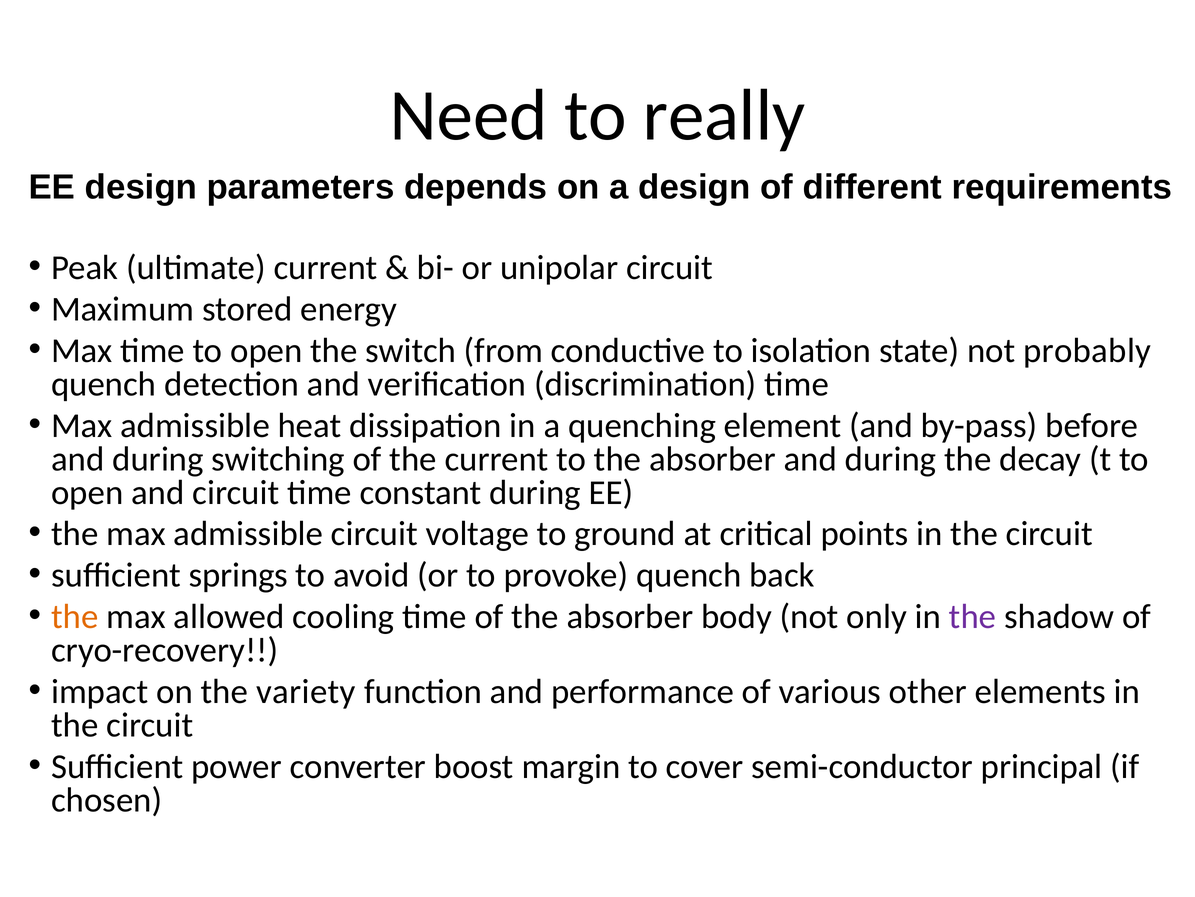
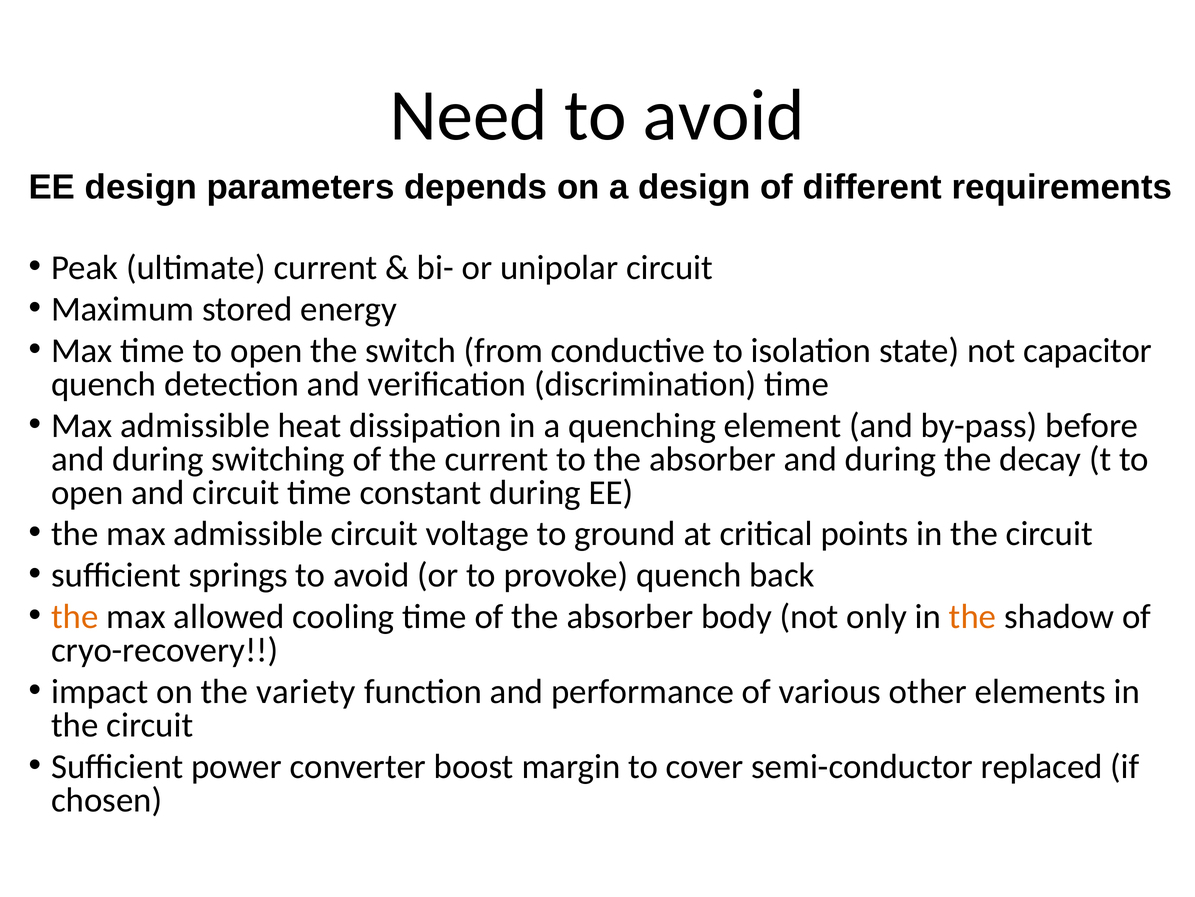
Need to really: really -> avoid
probably: probably -> capacitor
the at (973, 616) colour: purple -> orange
principal: principal -> replaced
